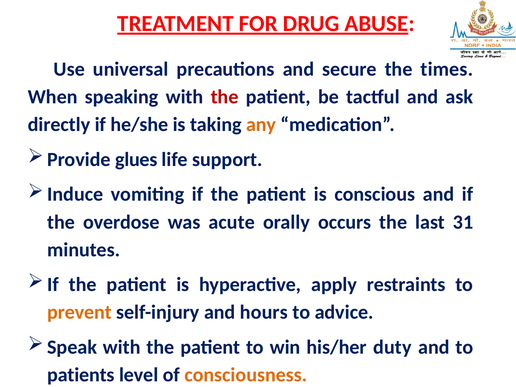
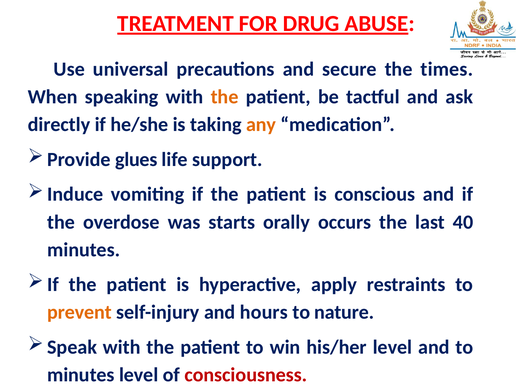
the at (225, 97) colour: red -> orange
acute: acute -> starts
31: 31 -> 40
advice: advice -> nature
his/her duty: duty -> level
patients at (81, 375): patients -> minutes
consciousness colour: orange -> red
